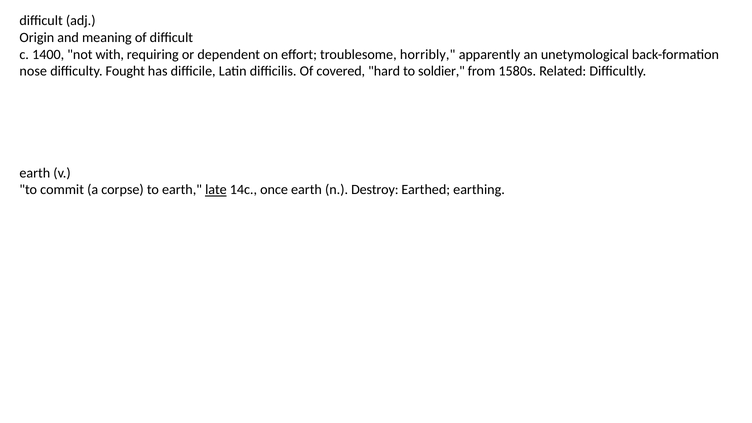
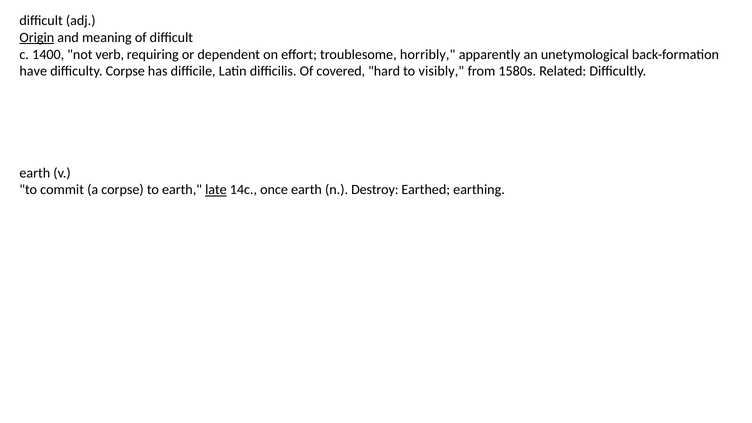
Origin underline: none -> present
with: with -> verb
nose: nose -> have
difficulty Fought: Fought -> Corpse
soldier: soldier -> visibly
